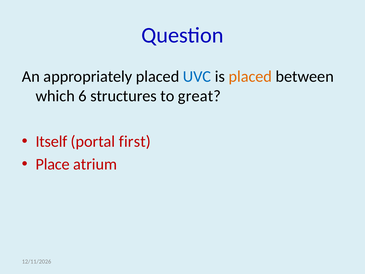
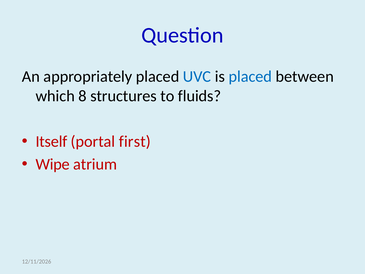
placed at (250, 77) colour: orange -> blue
6: 6 -> 8
great: great -> fluids
Place: Place -> Wipe
